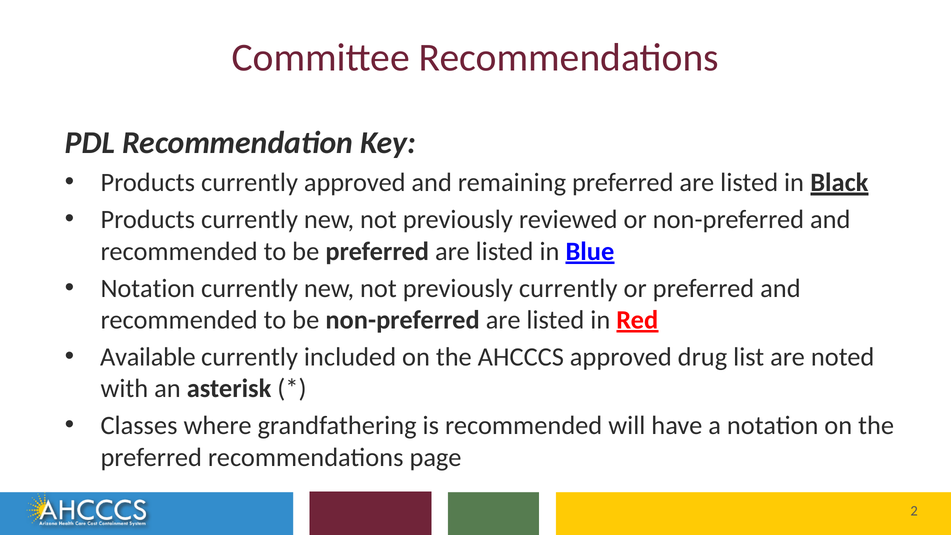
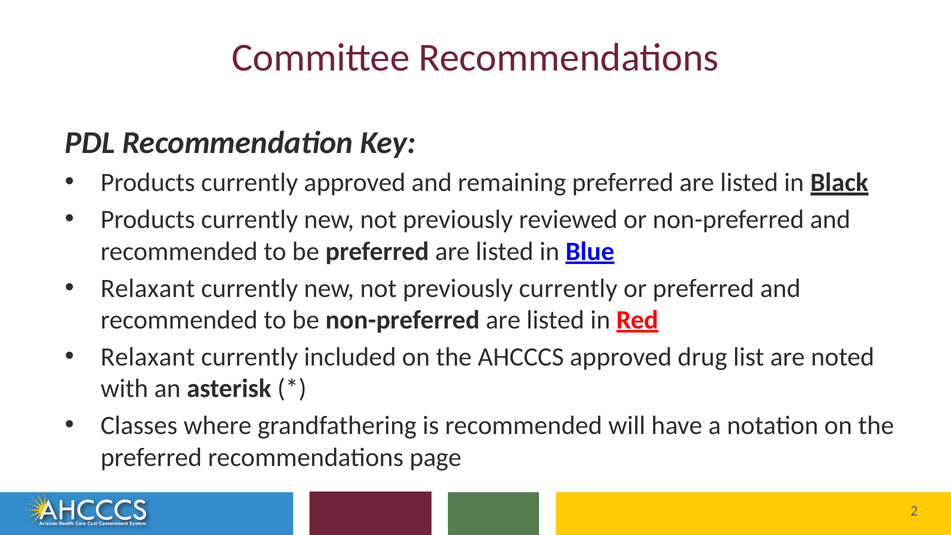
Notation at (148, 288): Notation -> Relaxant
Available at (148, 357): Available -> Relaxant
